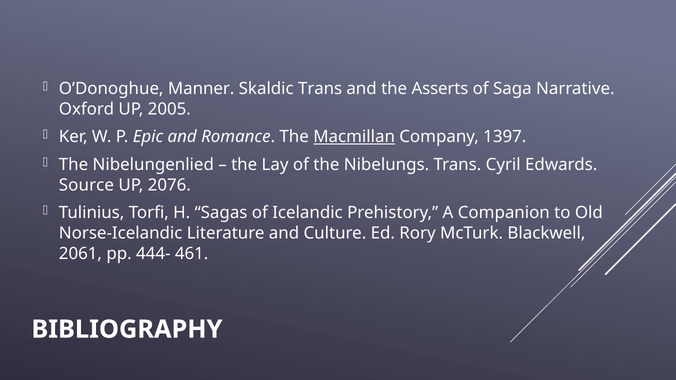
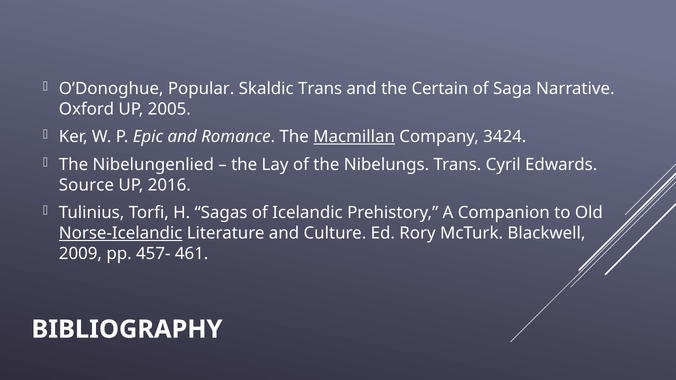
Manner: Manner -> Popular
Asserts: Asserts -> Certain
1397: 1397 -> 3424
2076: 2076 -> 2016
Norse-Icelandic underline: none -> present
2061: 2061 -> 2009
444-: 444- -> 457-
